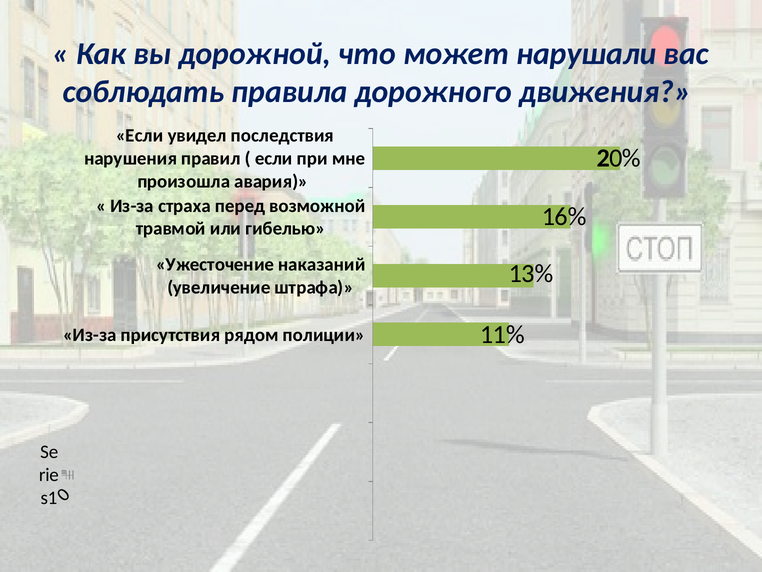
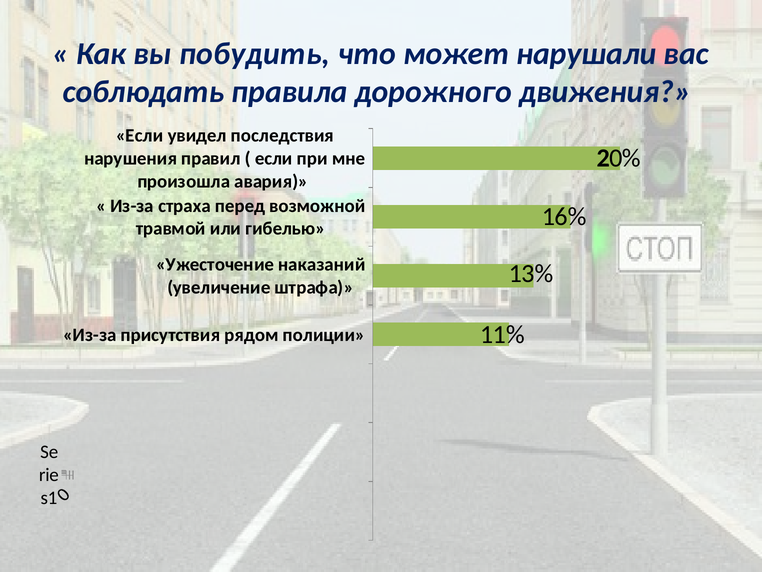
дорожной: дорожной -> побудить
